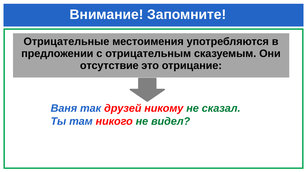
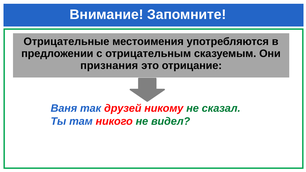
отсутствие: отсутствие -> признания
